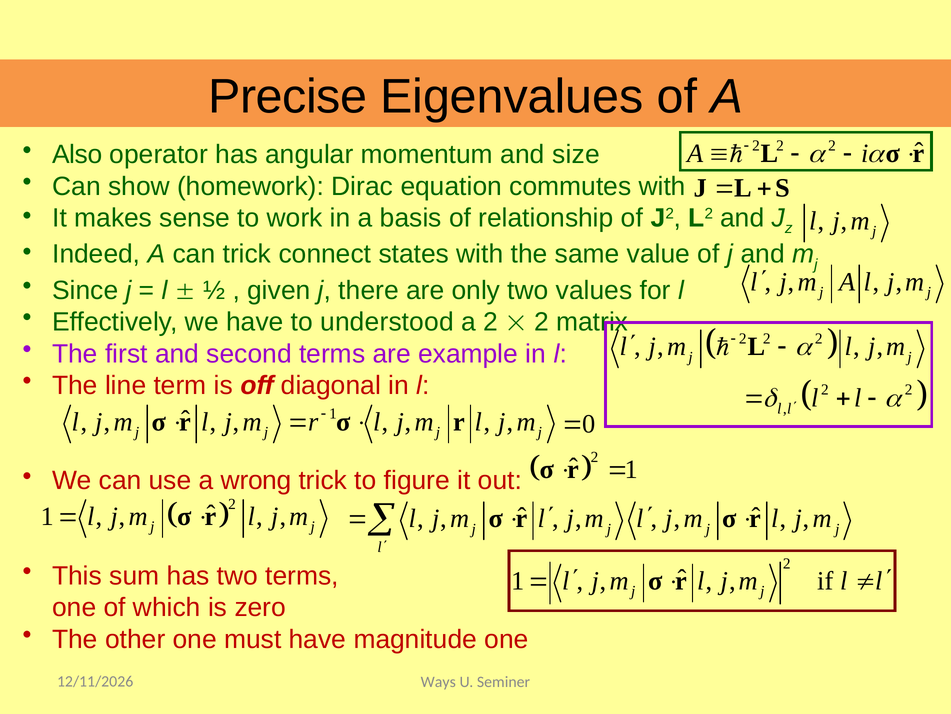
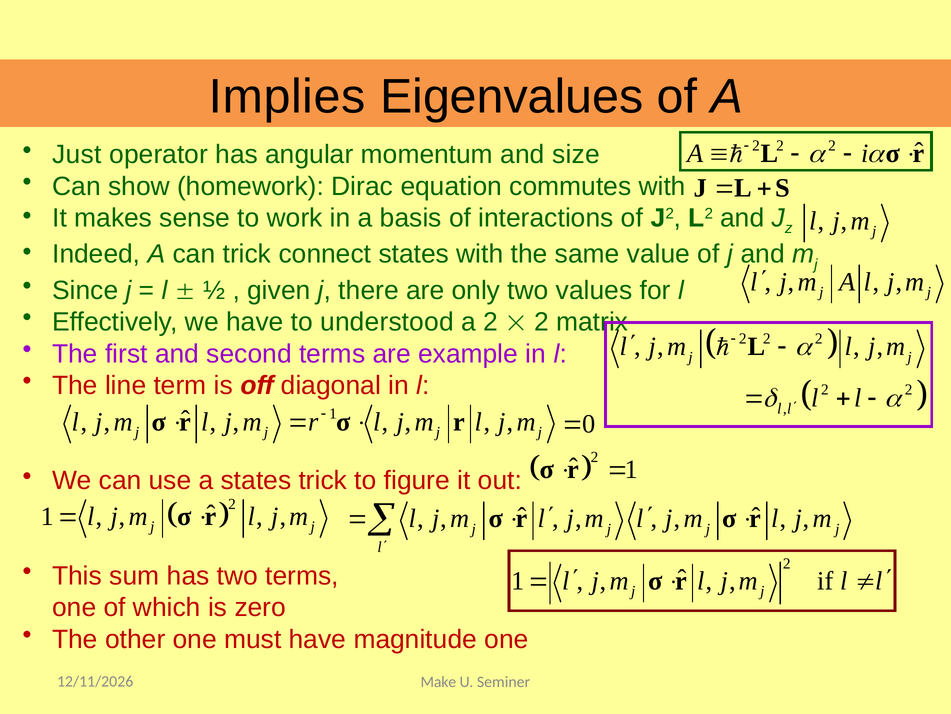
Precise: Precise -> Implies
Also: Also -> Just
relationship: relationship -> interactions
a wrong: wrong -> states
Ways: Ways -> Make
